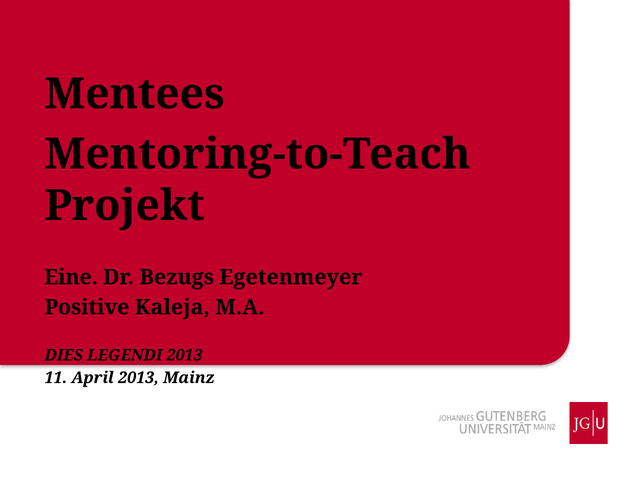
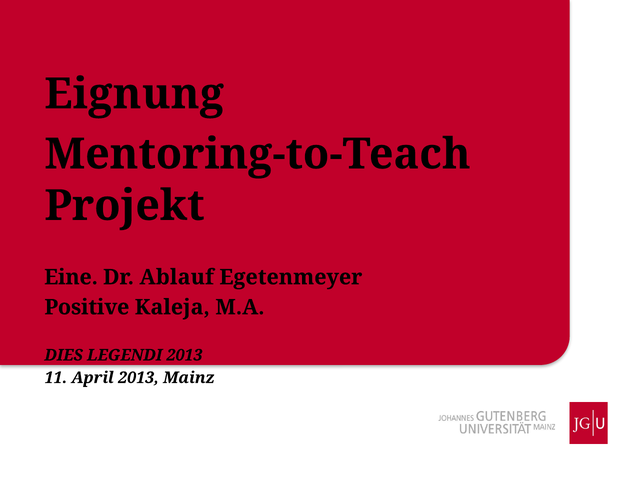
Mentees: Mentees -> Eignung
Bezugs: Bezugs -> Ablauf
